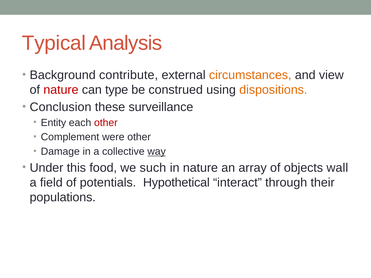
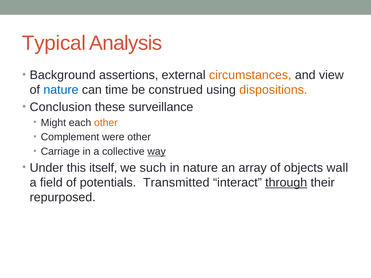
contribute: contribute -> assertions
nature at (61, 90) colour: red -> blue
type: type -> time
Entity: Entity -> Might
other at (106, 123) colour: red -> orange
Damage: Damage -> Carriage
food: food -> itself
Hypothetical: Hypothetical -> Transmitted
through underline: none -> present
populations: populations -> repurposed
